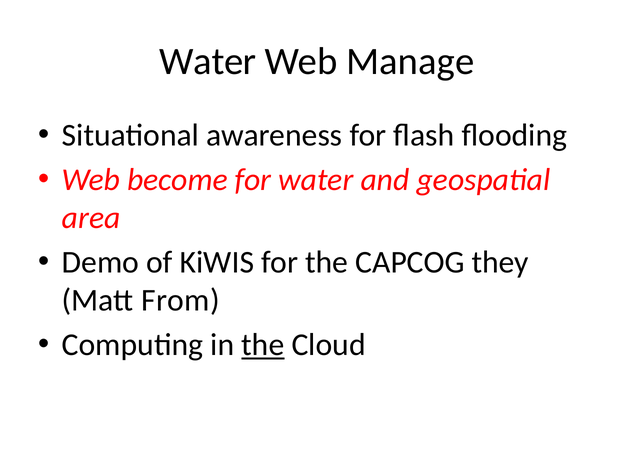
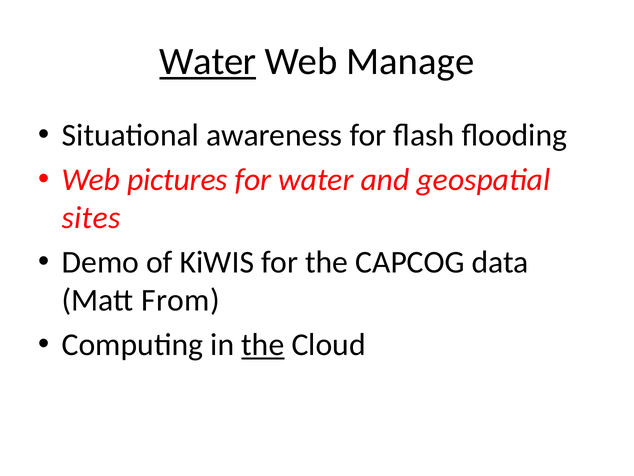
Water at (208, 61) underline: none -> present
become: become -> pictures
area: area -> sites
they: they -> data
